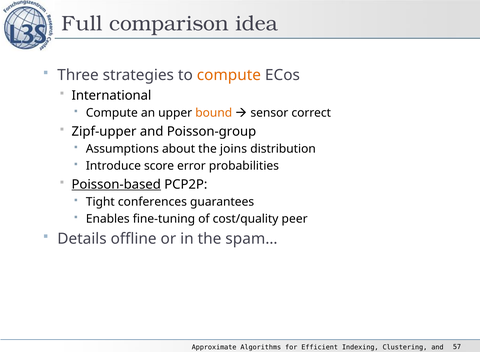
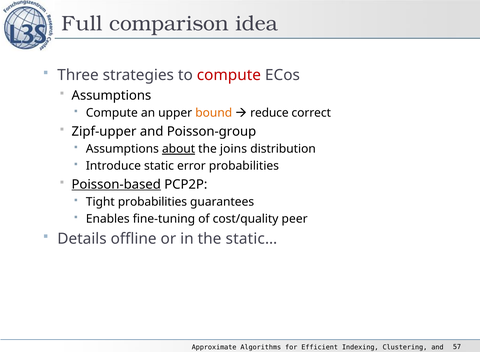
compute at (229, 75) colour: orange -> red
International at (111, 96): International -> Assumptions
sensor: sensor -> reduce
about underline: none -> present
score: score -> static
Tight conferences: conferences -> probabilities
spam…: spam… -> static…
